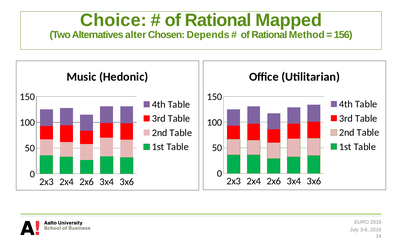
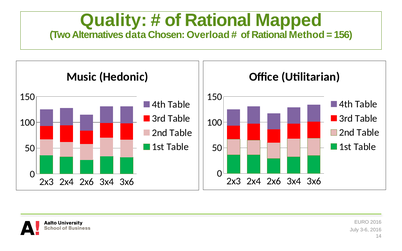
Choice: Choice -> Quality
alter: alter -> data
Depends: Depends -> Overload
